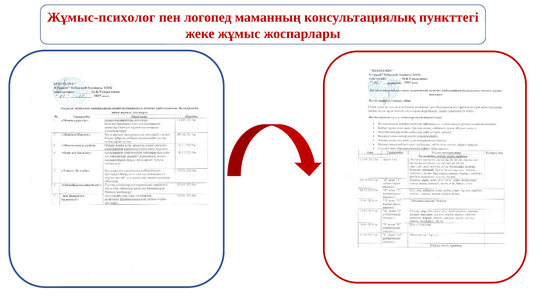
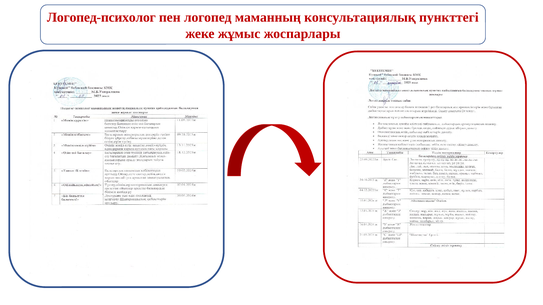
Жұмыс-психолог: Жұмыс-психолог -> Логопед-психолог
